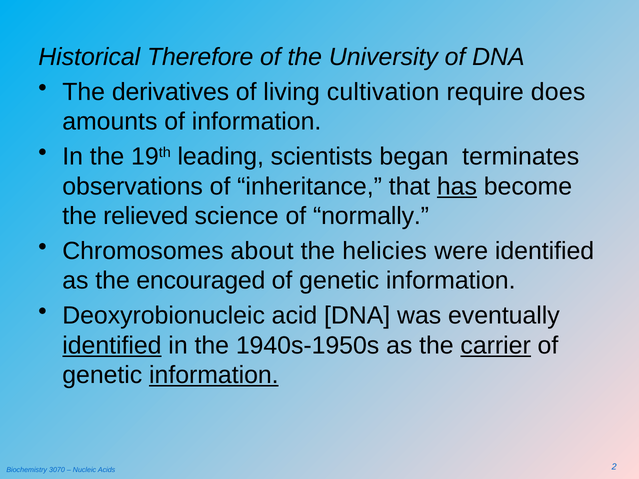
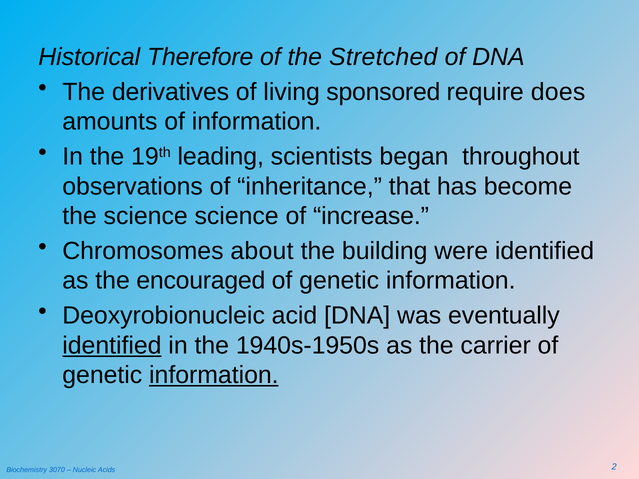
University: University -> Stretched
cultivation: cultivation -> sponsored
terminates: terminates -> throughout
has underline: present -> none
the relieved: relieved -> science
normally: normally -> increase
helicies: helicies -> building
carrier underline: present -> none
